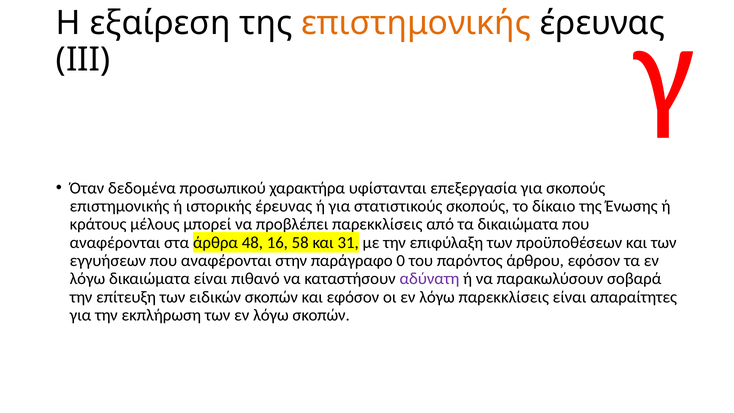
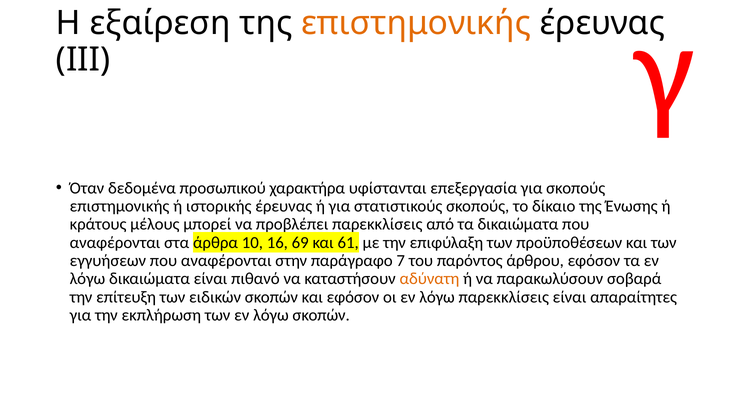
48: 48 -> 10
58: 58 -> 69
31: 31 -> 61
0: 0 -> 7
αδύνατη colour: purple -> orange
